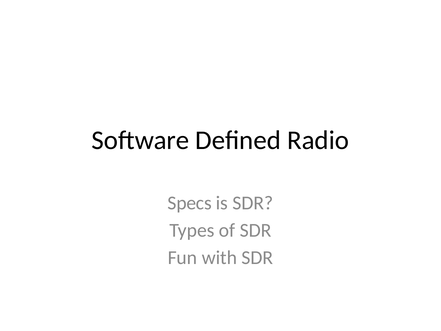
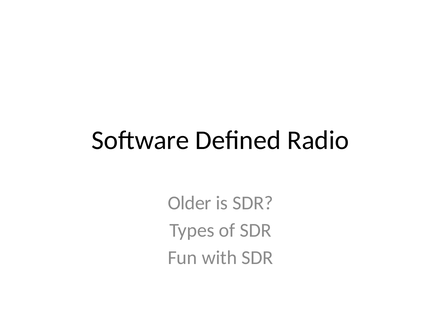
Specs: Specs -> Older
